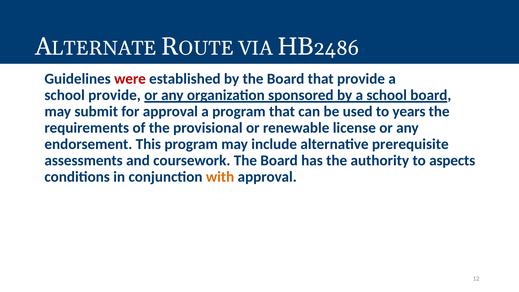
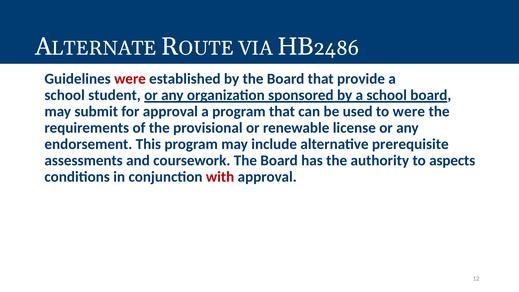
school provide: provide -> student
to years: years -> were
with colour: orange -> red
